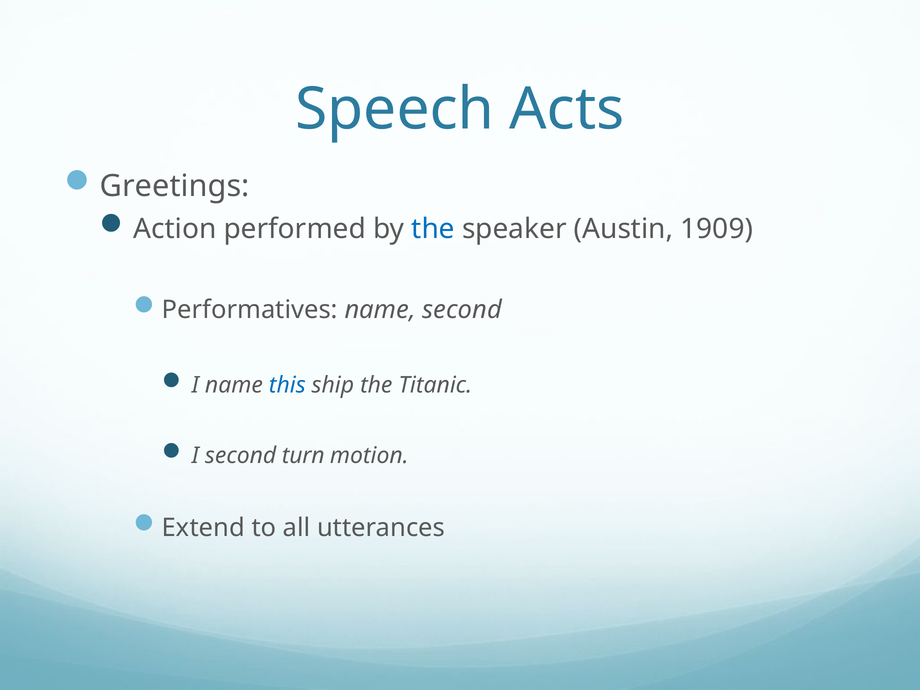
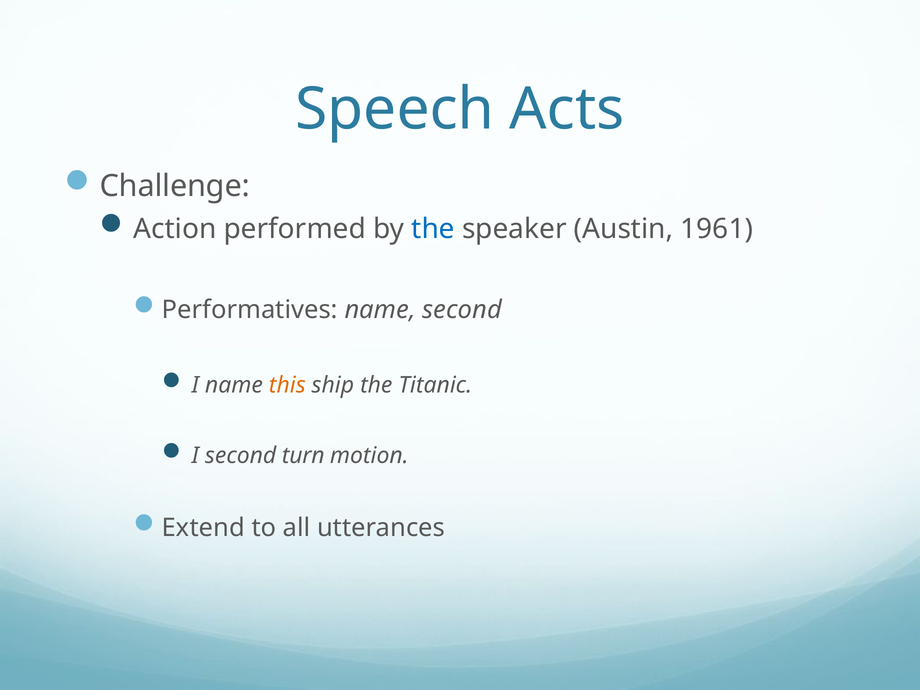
Greetings: Greetings -> Challenge
1909: 1909 -> 1961
this colour: blue -> orange
